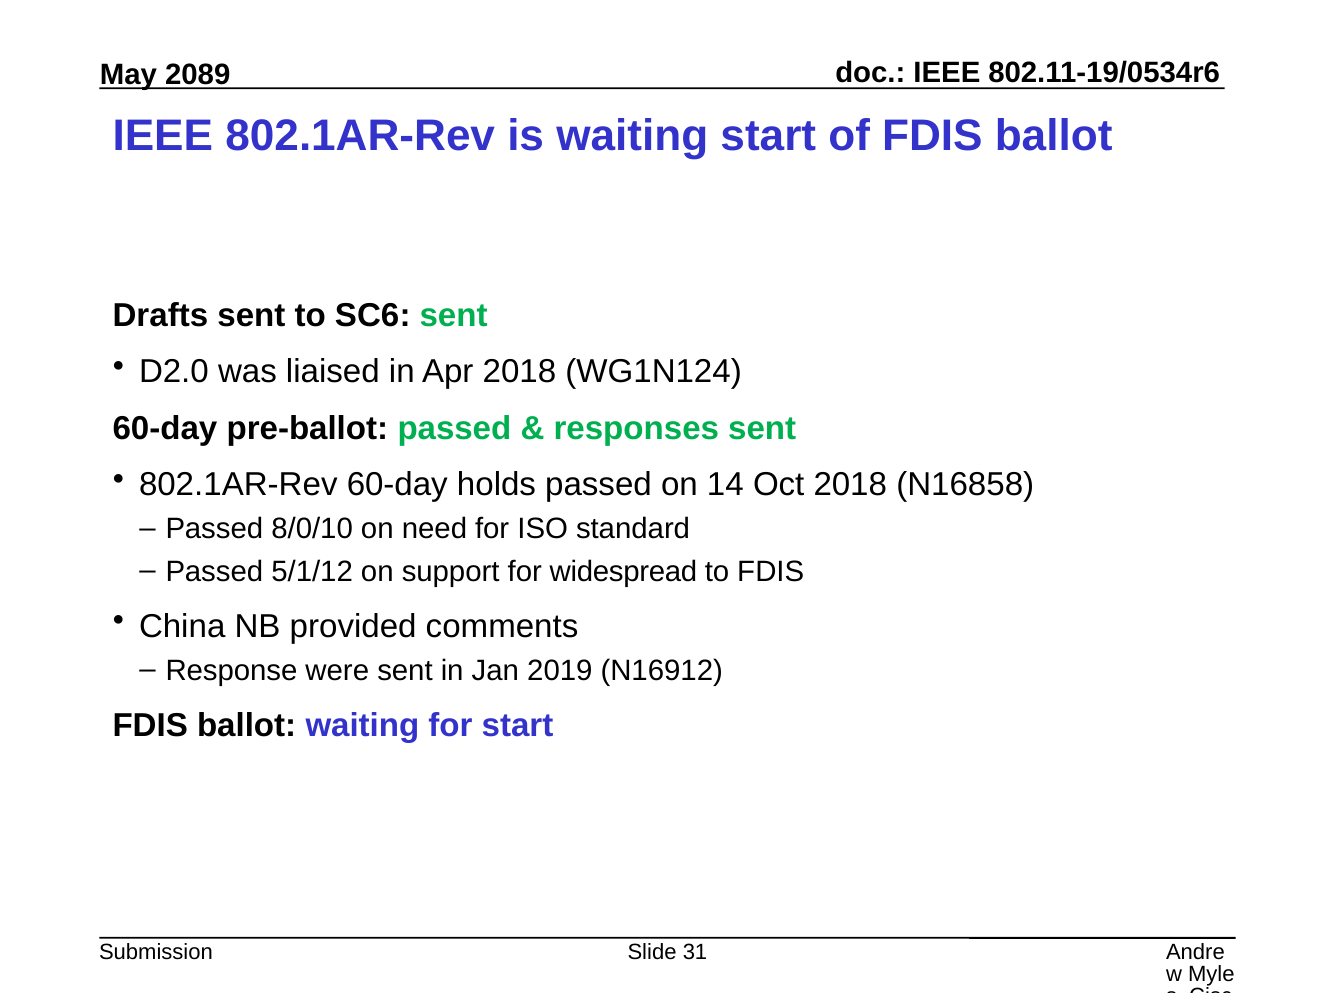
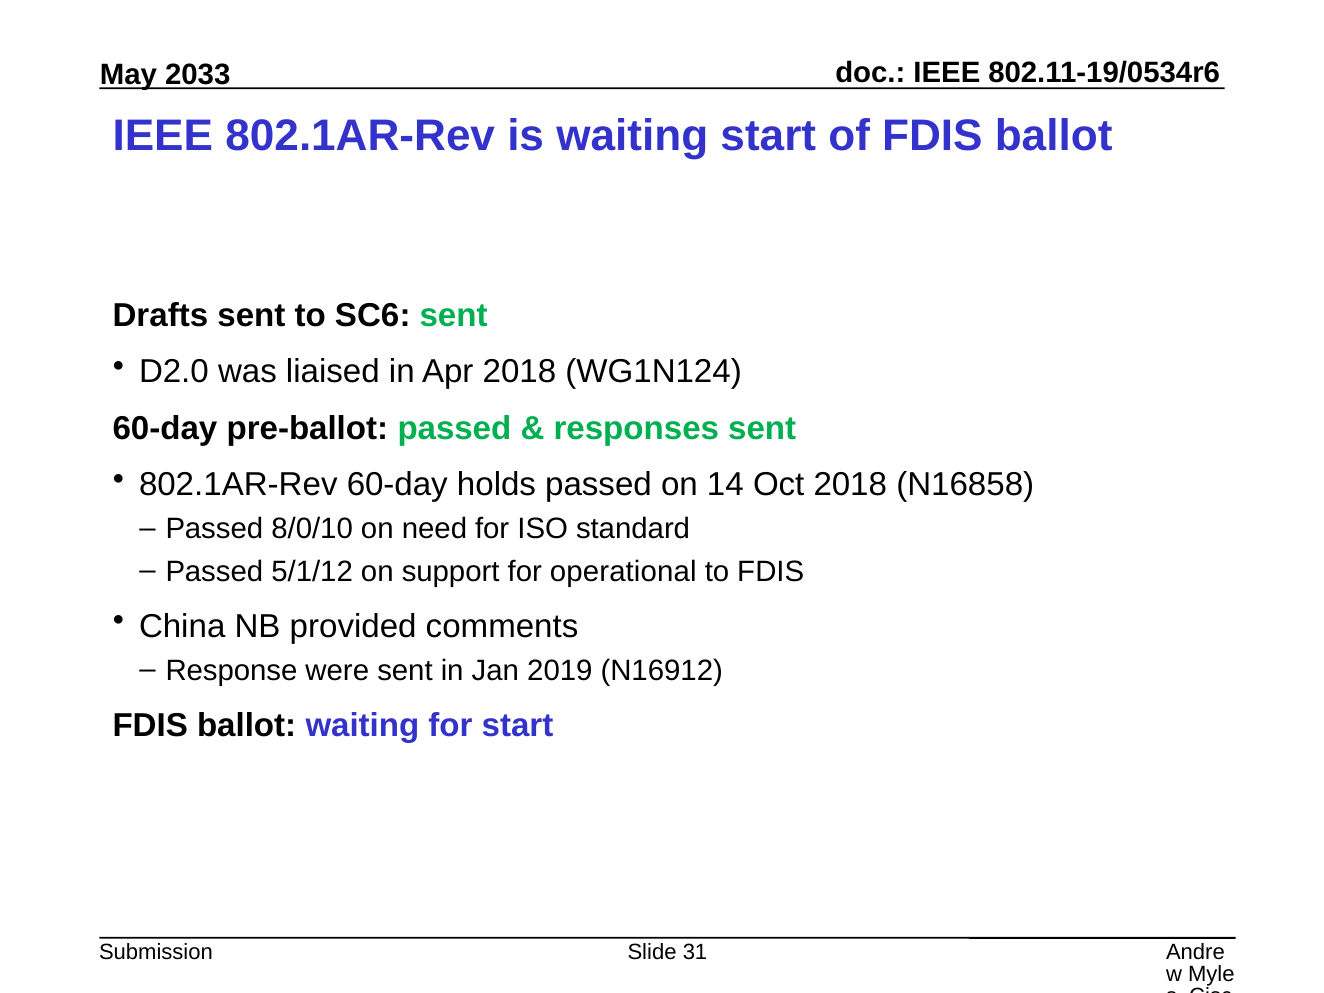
2089: 2089 -> 2033
widespread: widespread -> operational
